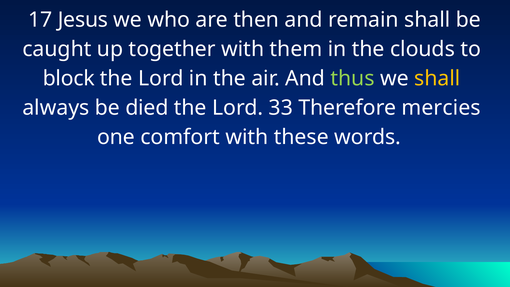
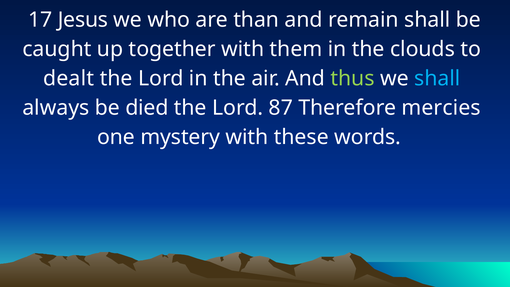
then: then -> than
block: block -> dealt
shall at (437, 79) colour: yellow -> light blue
33: 33 -> 87
comfort: comfort -> mystery
